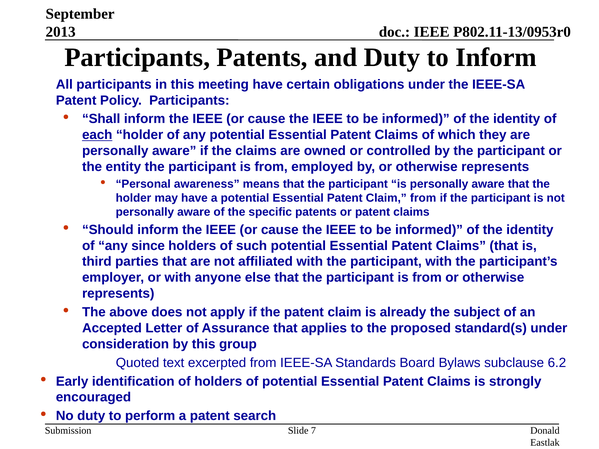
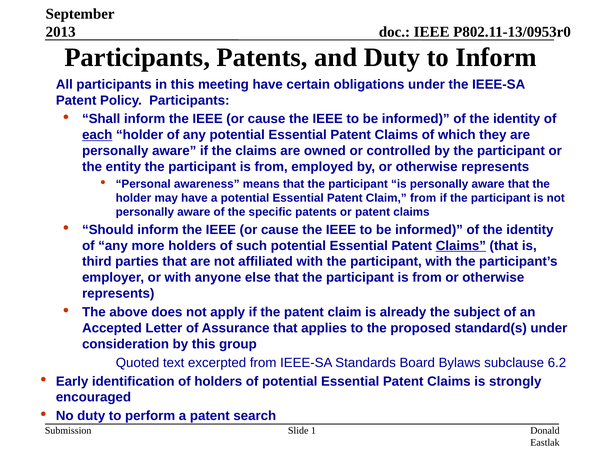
since: since -> more
Claims at (461, 246) underline: none -> present
7: 7 -> 1
